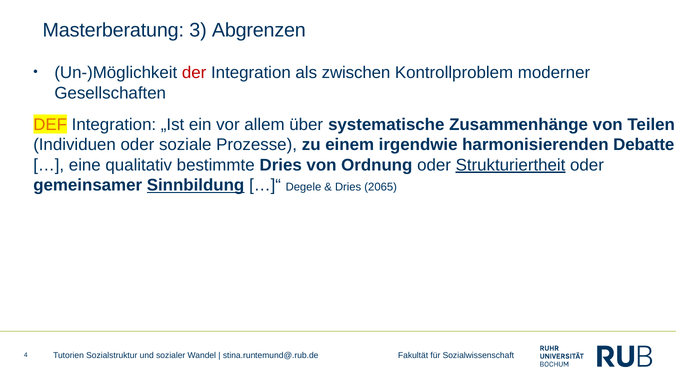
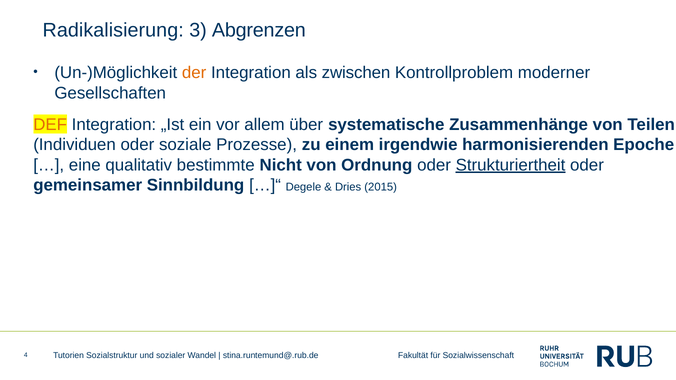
Masterberatung: Masterberatung -> Radikalisierung
der colour: red -> orange
Debatte: Debatte -> Epoche
bestimmte Dries: Dries -> Nicht
Sinnbildung underline: present -> none
2065: 2065 -> 2015
